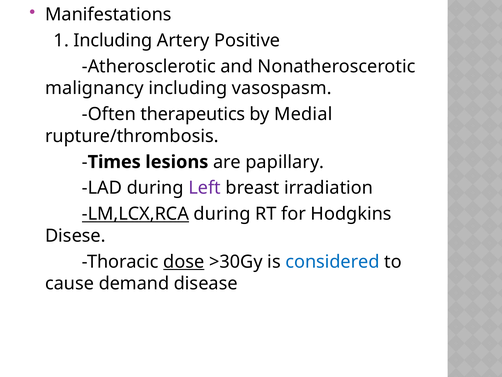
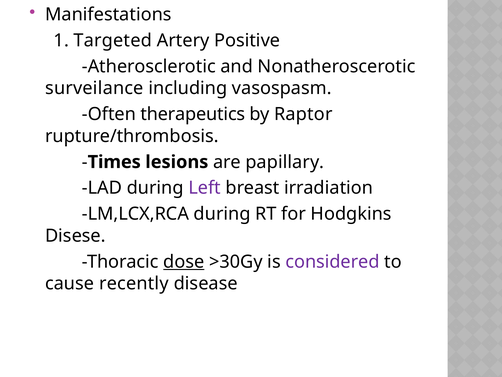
1 Including: Including -> Targeted
malignancy: malignancy -> surveilance
Medial: Medial -> Raptor
LM,LCX,RCA underline: present -> none
considered colour: blue -> purple
demand: demand -> recently
